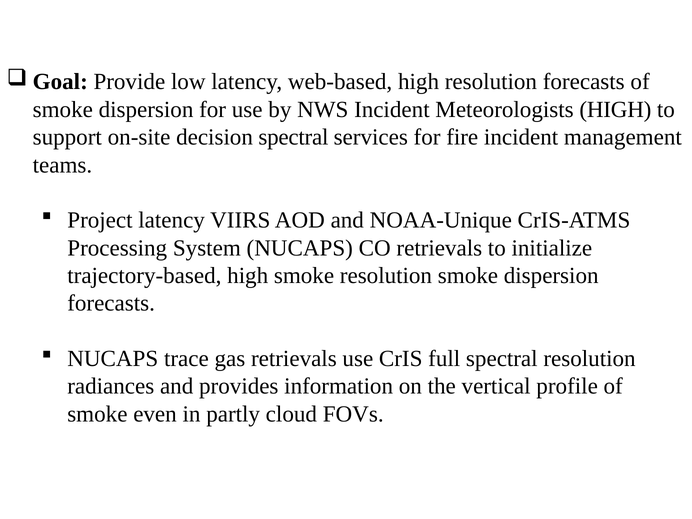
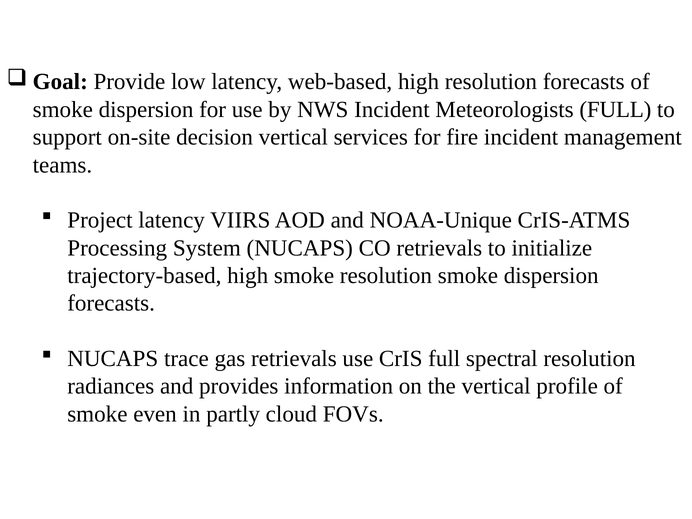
Meteorologists HIGH: HIGH -> FULL
decision spectral: spectral -> vertical
